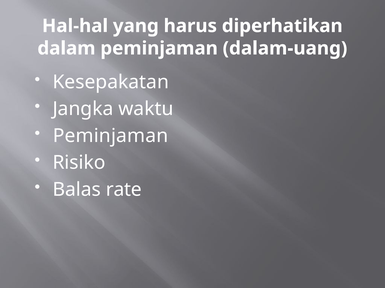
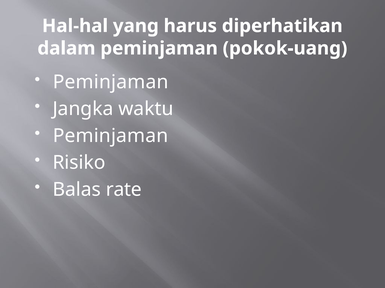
dalam-uang: dalam-uang -> pokok-uang
Kesepakatan at (111, 82): Kesepakatan -> Peminjaman
